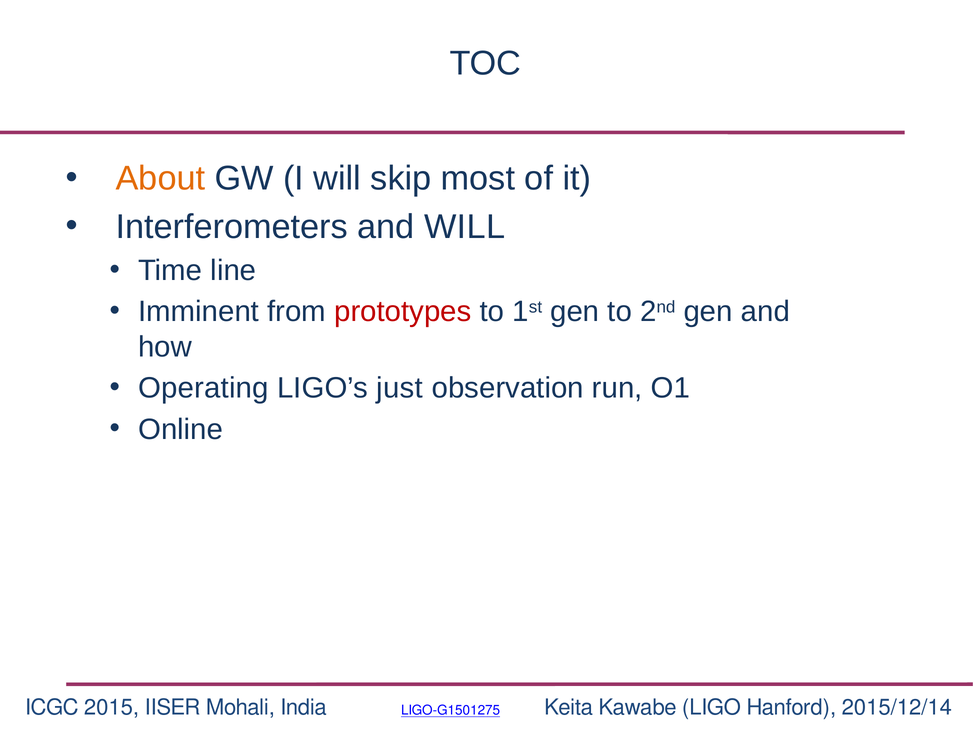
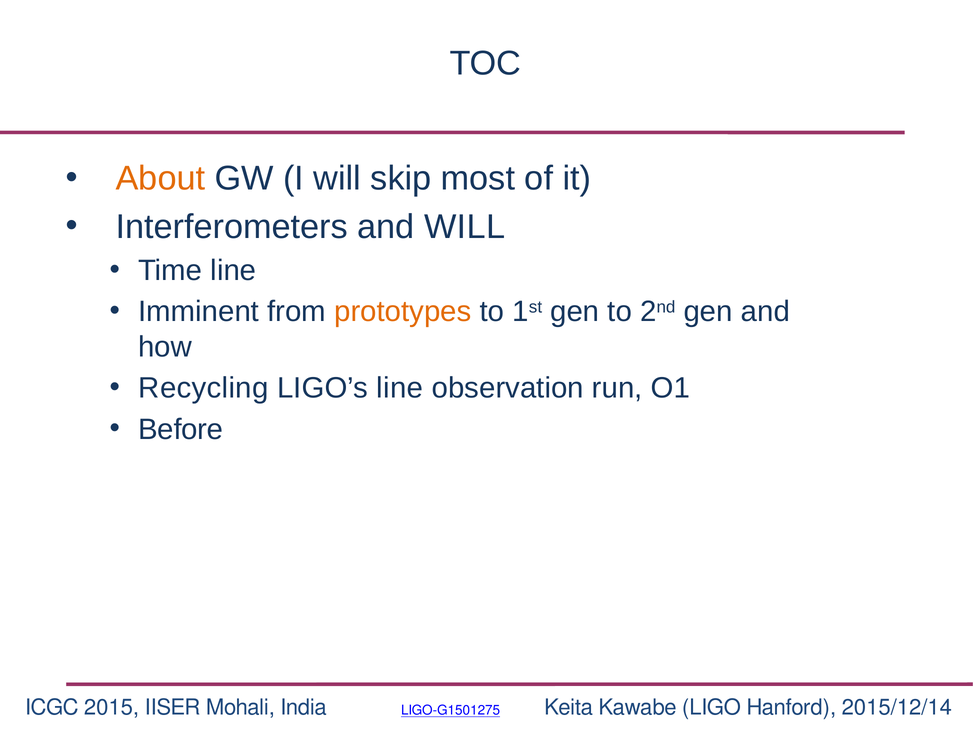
prototypes colour: red -> orange
Operating: Operating -> Recycling
LIGO’s just: just -> line
Online: Online -> Before
